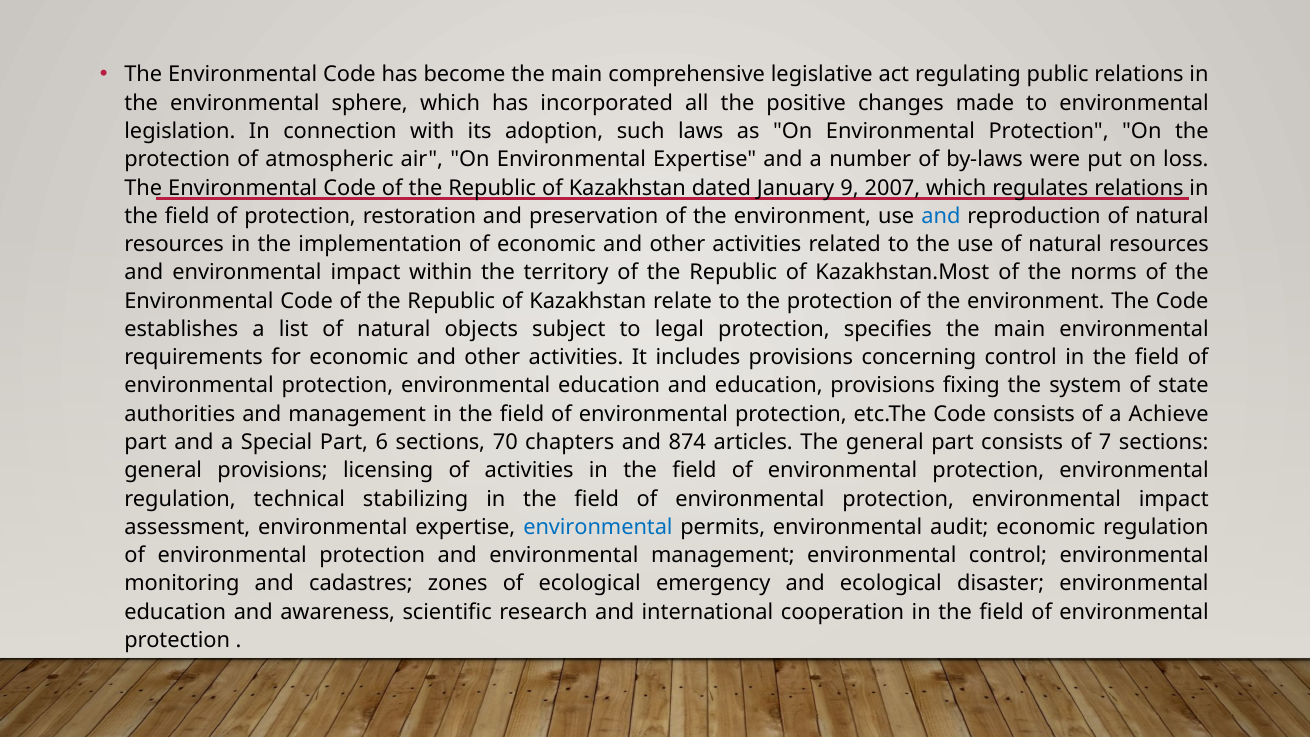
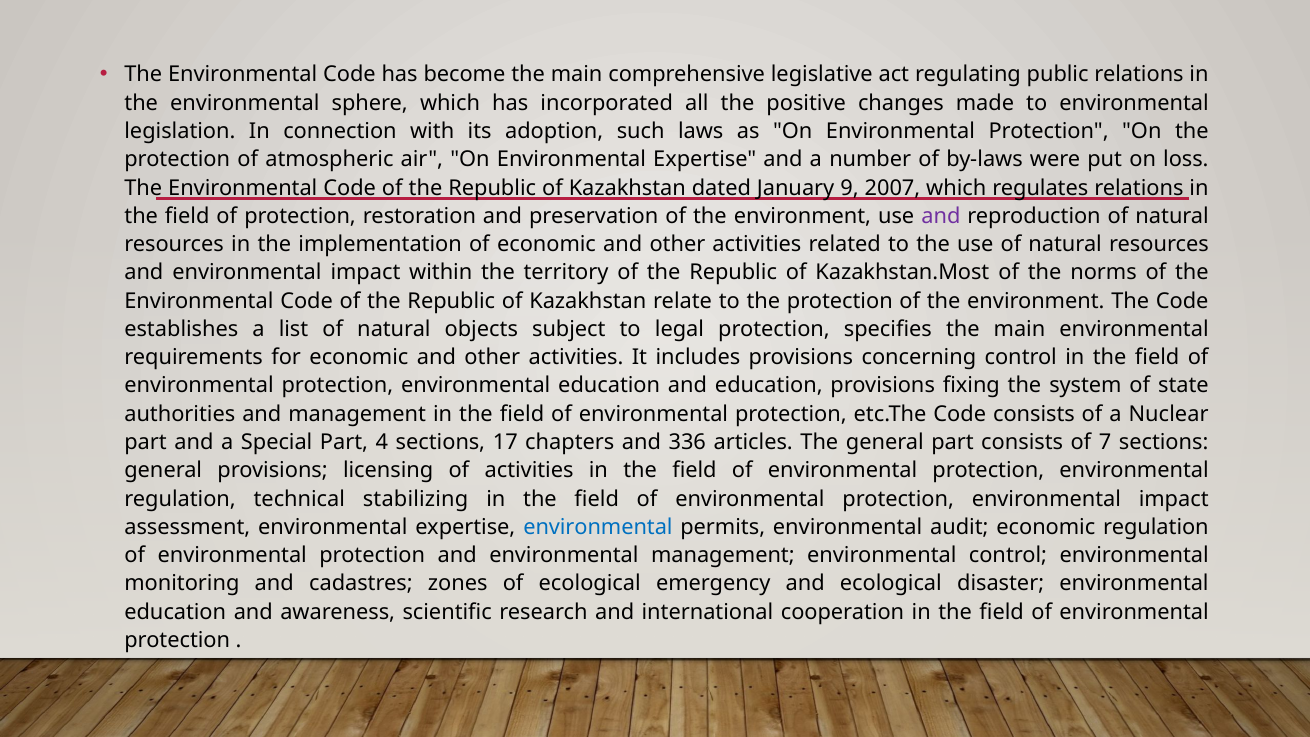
and at (941, 216) colour: blue -> purple
Achieve: Achieve -> Nuclear
6: 6 -> 4
70: 70 -> 17
874: 874 -> 336
